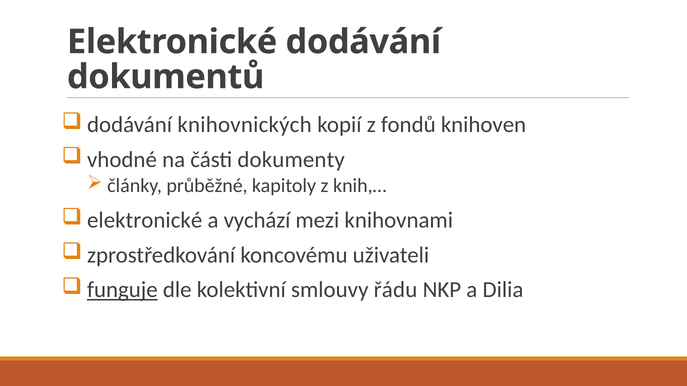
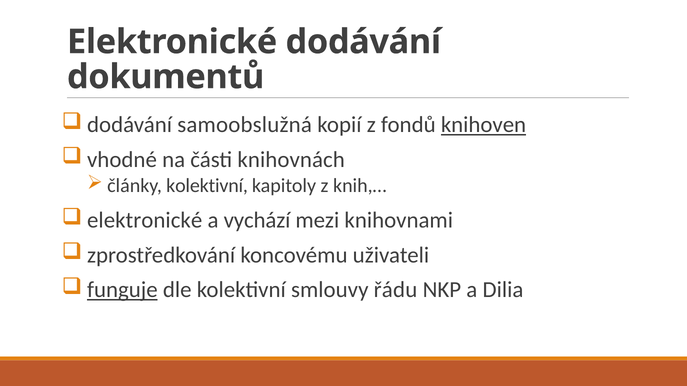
knihovnických: knihovnických -> samoobslužná
knihoven underline: none -> present
dokumenty: dokumenty -> knihovnách
články průběžné: průběžné -> kolektivní
